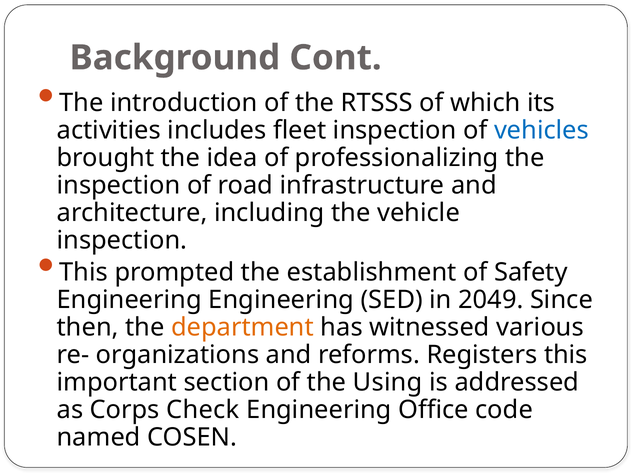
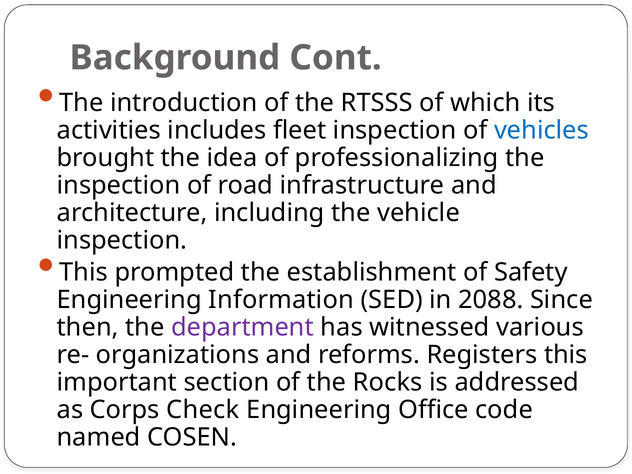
Engineering Engineering: Engineering -> Information
2049: 2049 -> 2088
department colour: orange -> purple
Using: Using -> Rocks
